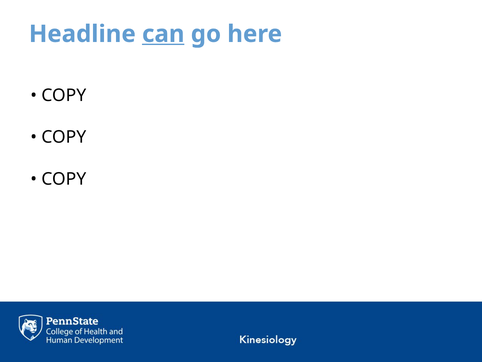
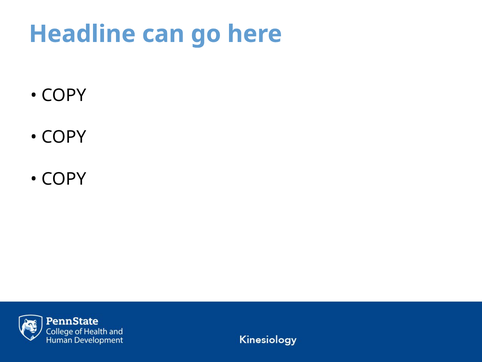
can underline: present -> none
